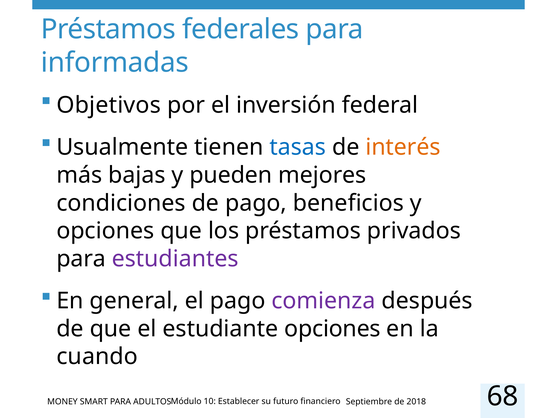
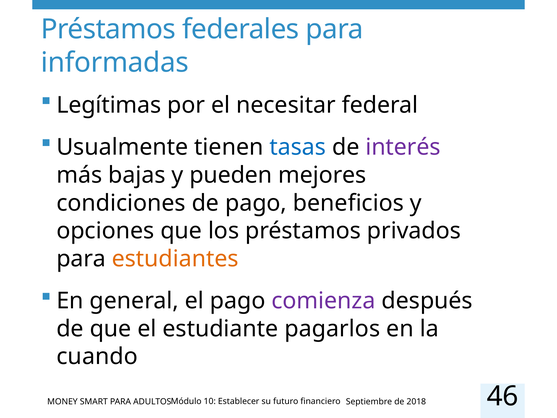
Objetivos: Objetivos -> Legítimas
inversión: inversión -> necesitar
interés colour: orange -> purple
estudiantes colour: purple -> orange
estudiante opciones: opciones -> pagarlos
68: 68 -> 46
